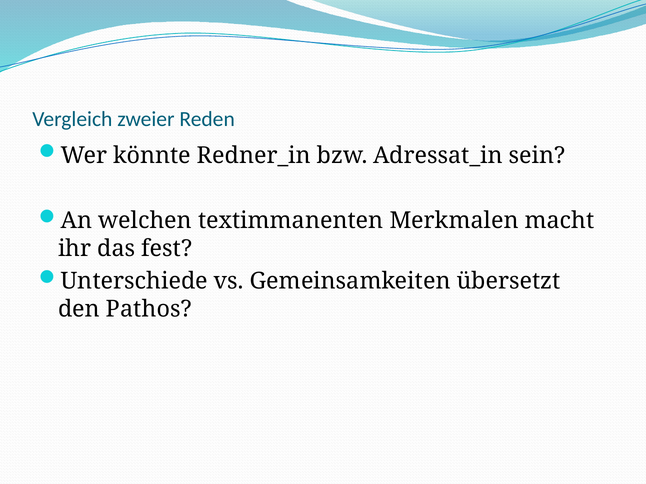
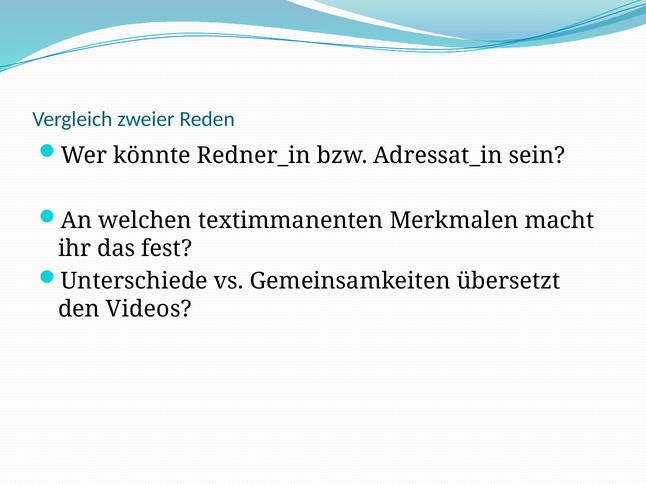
Pathos: Pathos -> Videos
